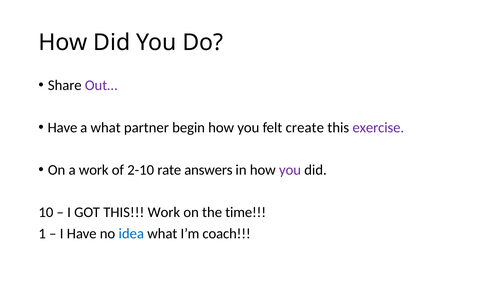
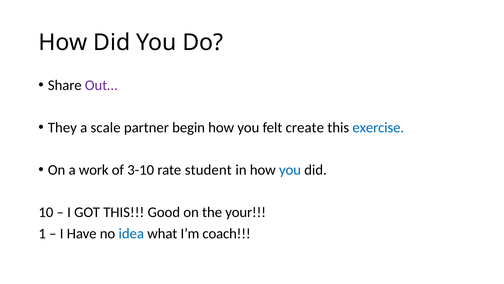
Have at (62, 127): Have -> They
a what: what -> scale
exercise colour: purple -> blue
2-10: 2-10 -> 3-10
answers: answers -> student
you at (290, 170) colour: purple -> blue
THIS Work: Work -> Good
time: time -> your
